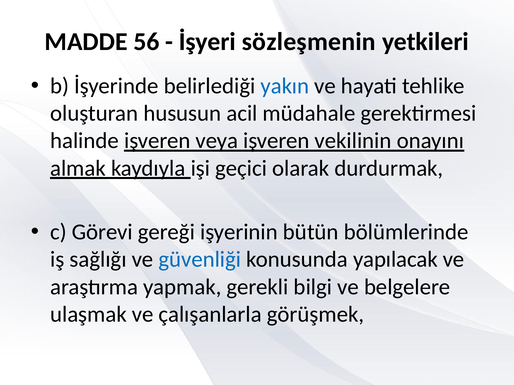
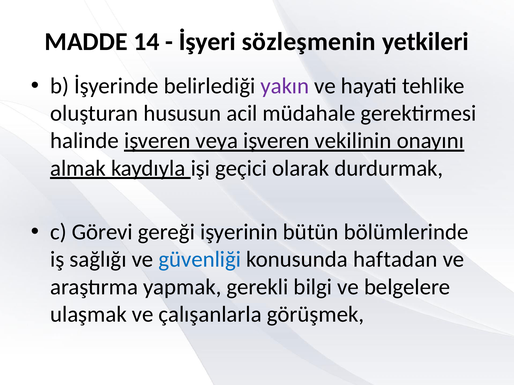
56: 56 -> 14
yakın colour: blue -> purple
yapılacak: yapılacak -> haftadan
